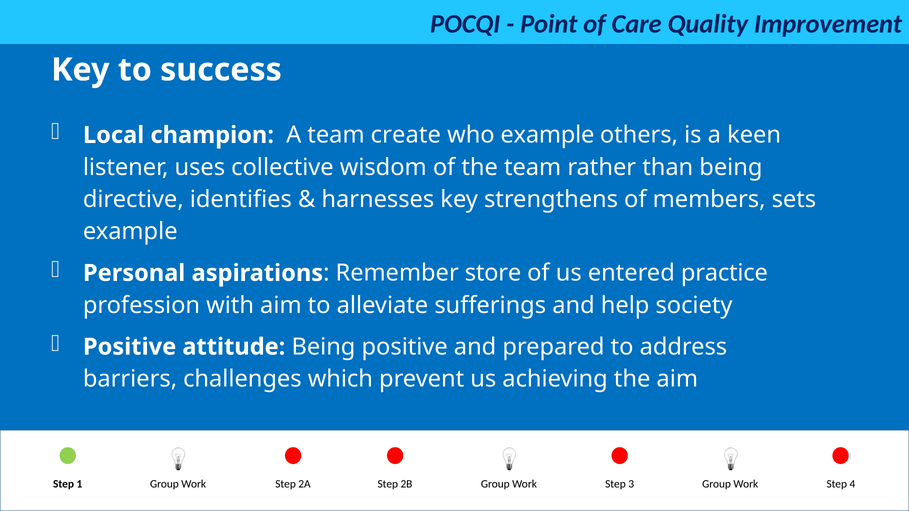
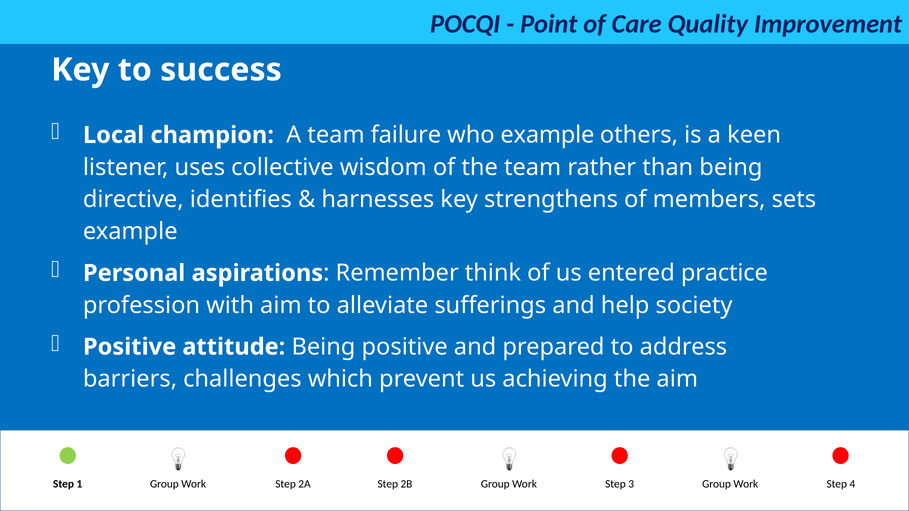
create: create -> failure
store: store -> think
